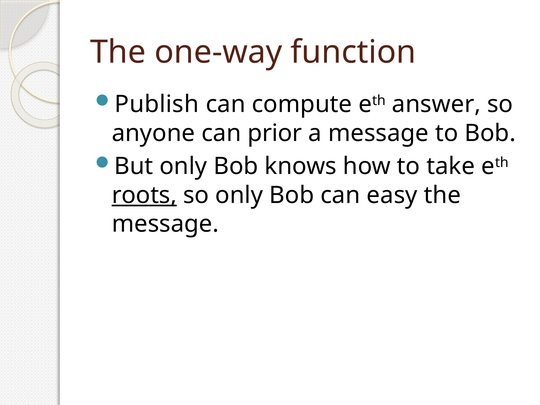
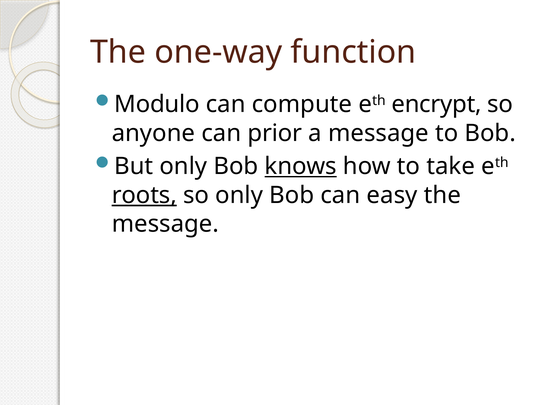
Publish: Publish -> Modulo
answer: answer -> encrypt
knows underline: none -> present
